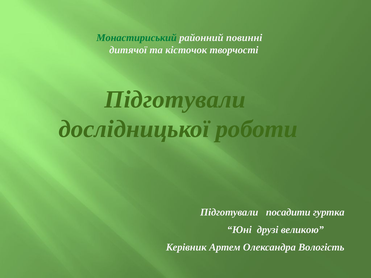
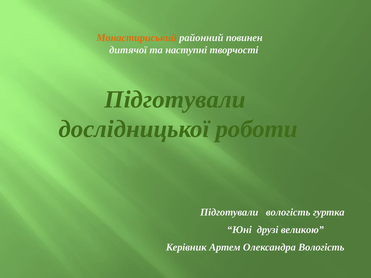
Монастириський colour: green -> orange
повинні: повинні -> повинен
кісточок: кісточок -> наступні
Підготували посадити: посадити -> вологість
